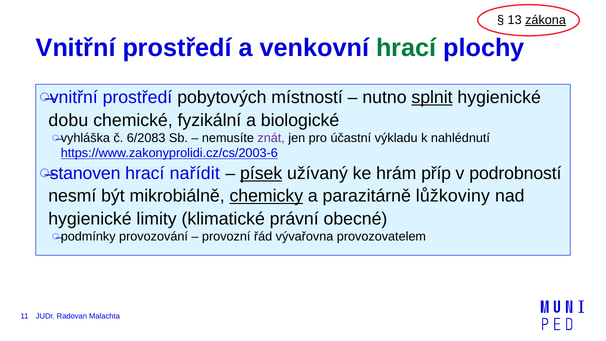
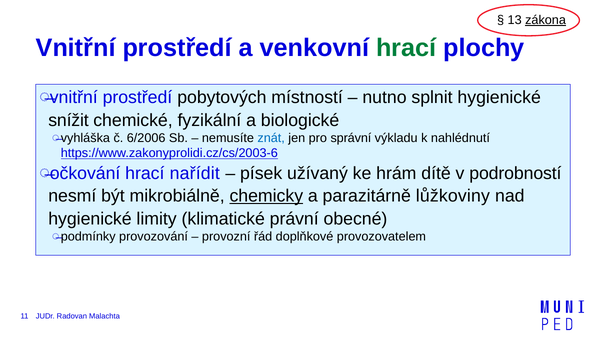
splnit underline: present -> none
dobu: dobu -> snížit
6/2083: 6/2083 -> 6/2006
znát colour: purple -> blue
účastní: účastní -> správní
stanoven: stanoven -> očkování
písek underline: present -> none
příp: příp -> dítě
vývařovna: vývařovna -> doplňkové
